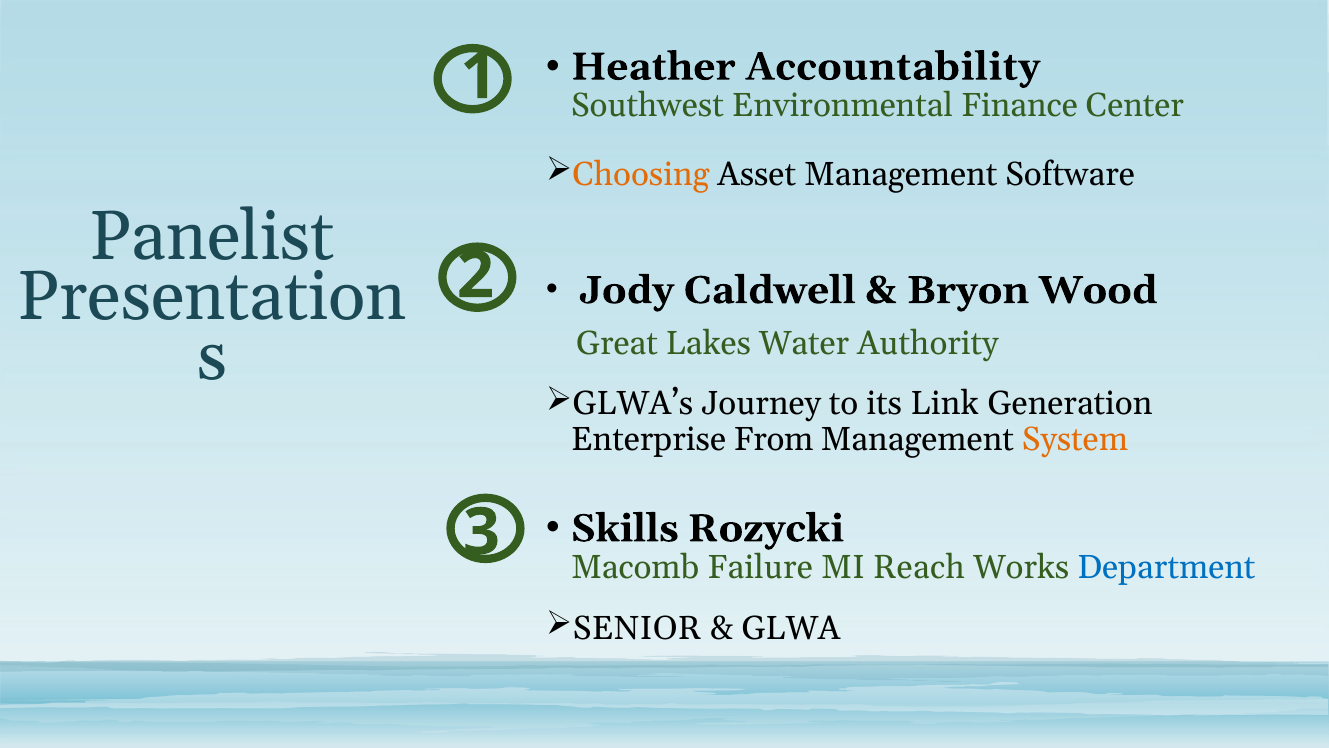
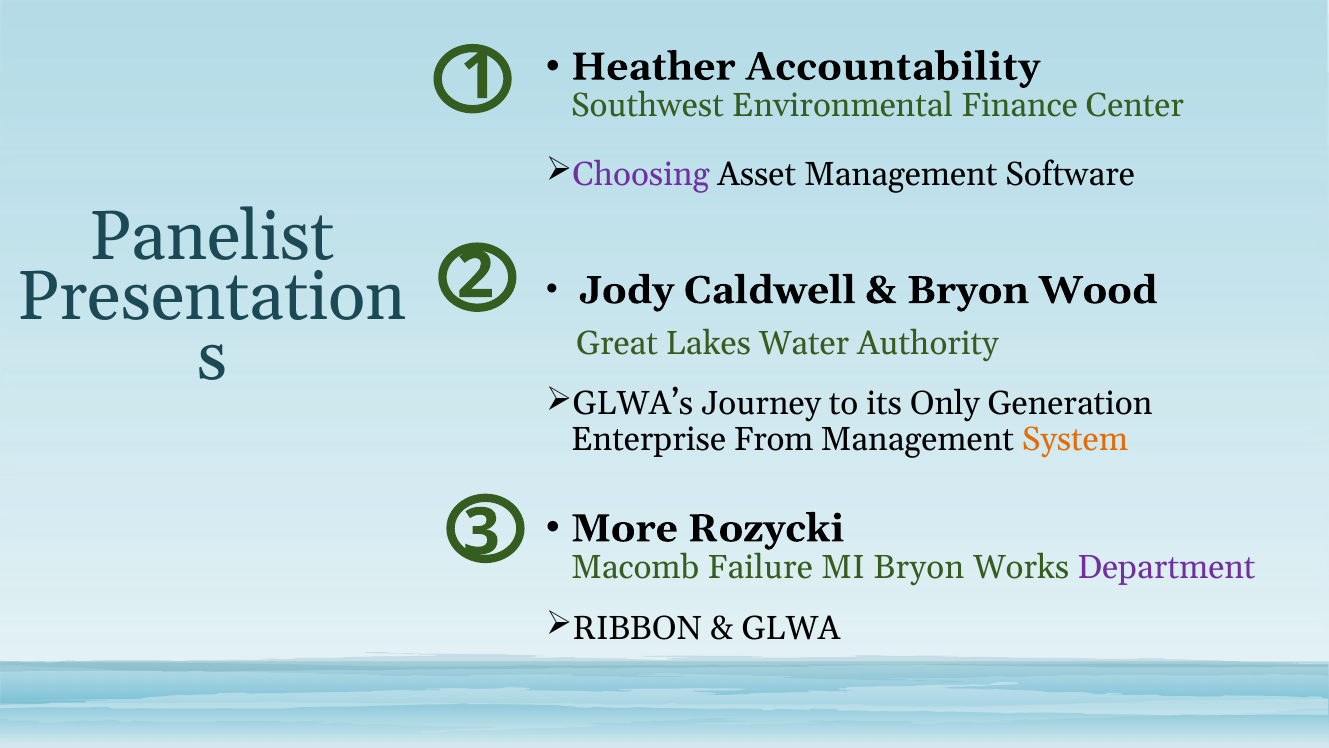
Choosing colour: orange -> purple
Link: Link -> Only
Skills: Skills -> More
MI Reach: Reach -> Bryon
Department colour: blue -> purple
SENIOR: SENIOR -> RIBBON
